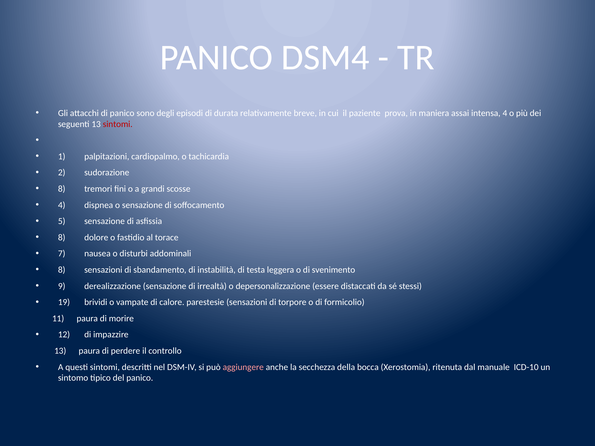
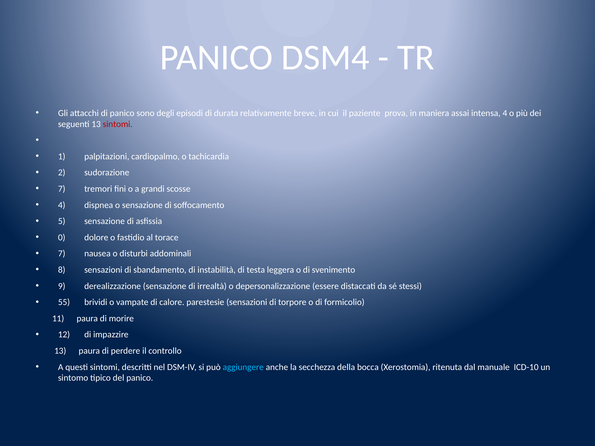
8 at (62, 189): 8 -> 7
8 at (62, 238): 8 -> 0
19: 19 -> 55
aggiungere colour: pink -> light blue
